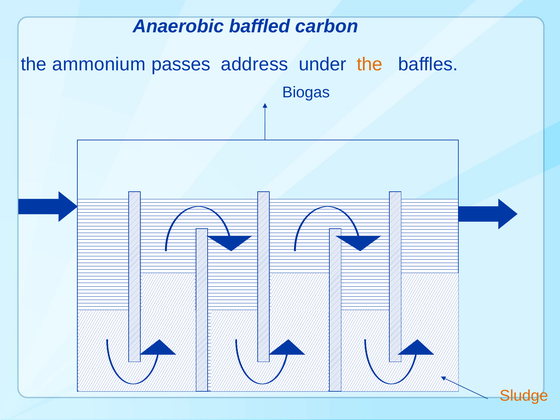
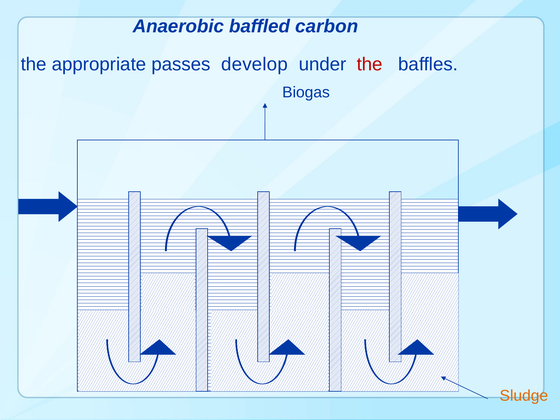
ammonium: ammonium -> appropriate
address: address -> develop
the at (370, 64) colour: orange -> red
